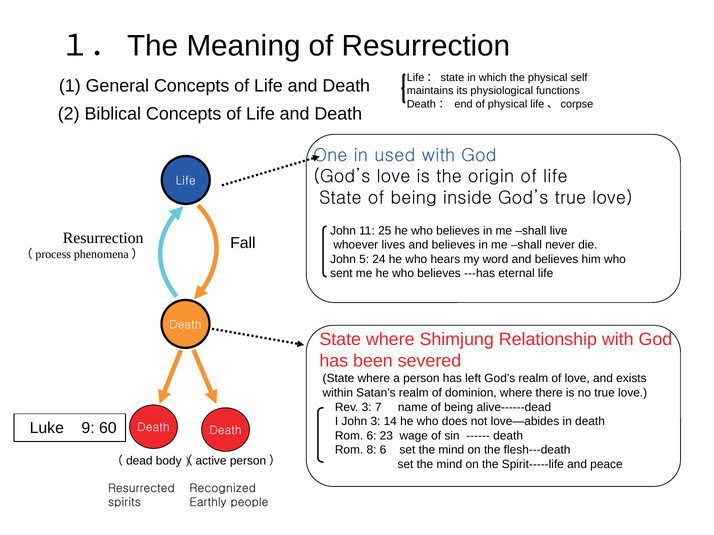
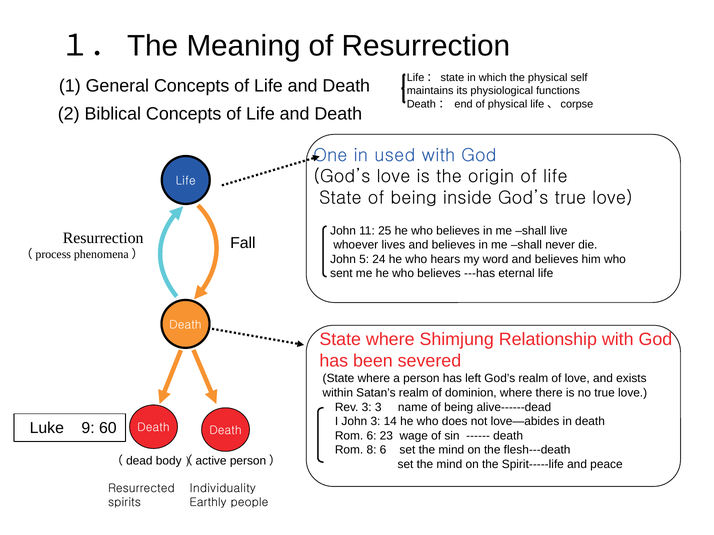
3 7: 7 -> 3
Recognized: Recognized -> Individuality
